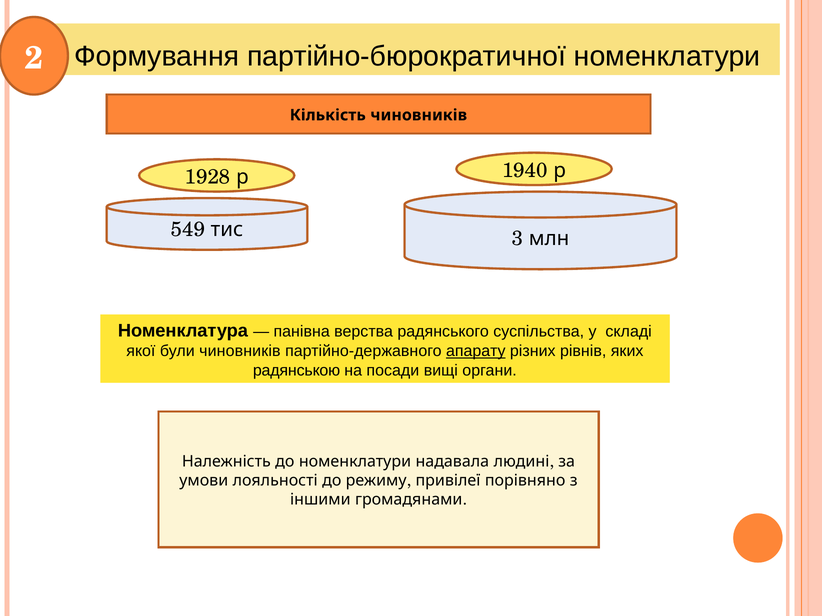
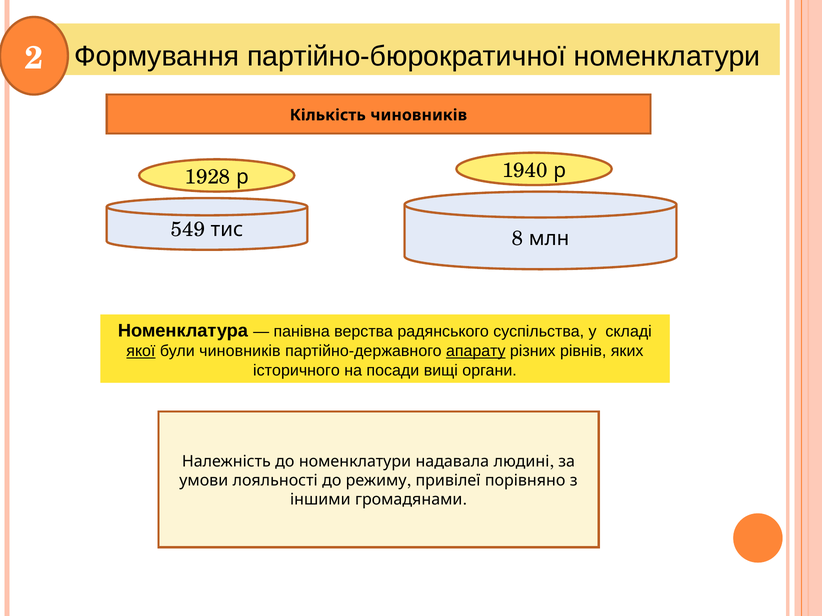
3: 3 -> 8
якої underline: none -> present
радянською: радянською -> історичного
